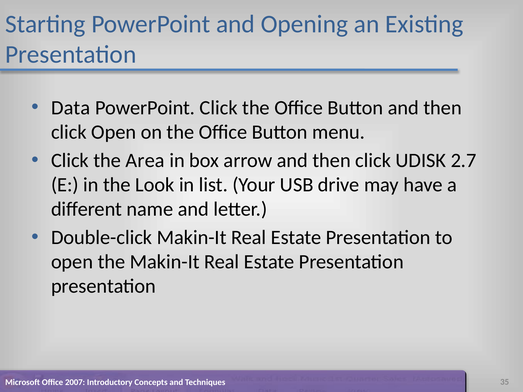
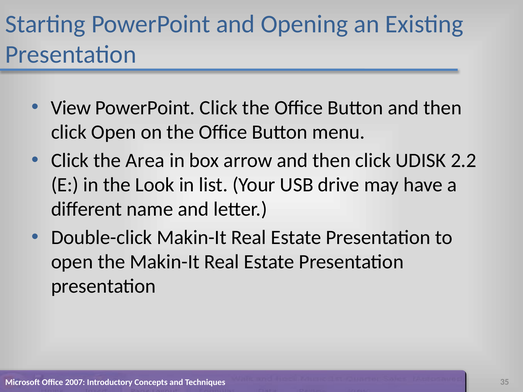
Data: Data -> View
2.7: 2.7 -> 2.2
